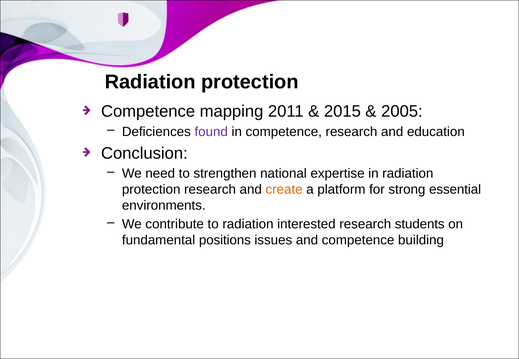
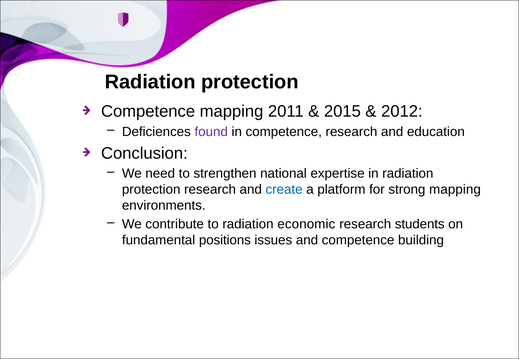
2005: 2005 -> 2012
create colour: orange -> blue
strong essential: essential -> mapping
interested: interested -> economic
